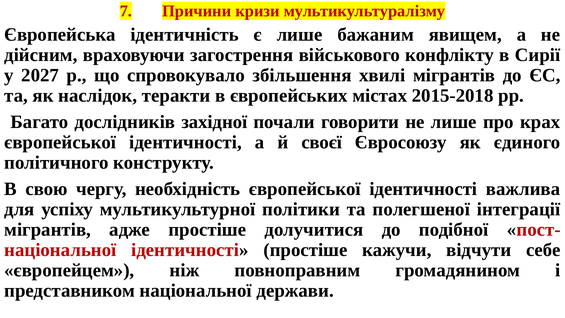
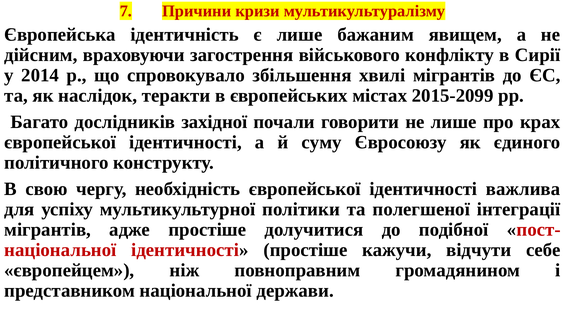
2027: 2027 -> 2014
2015-2018: 2015-2018 -> 2015-2099
своєї: своєї -> суму
